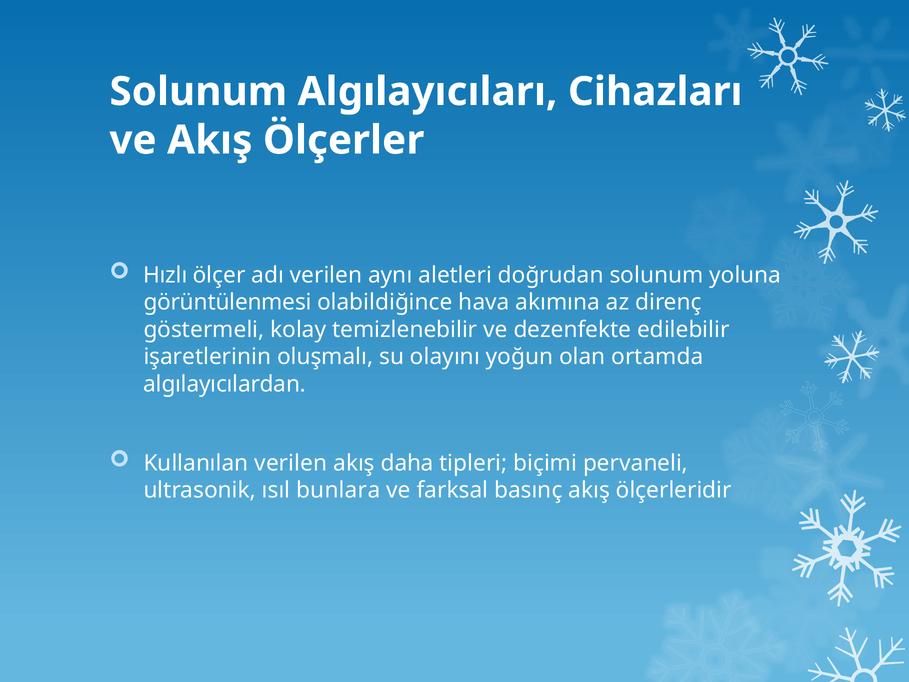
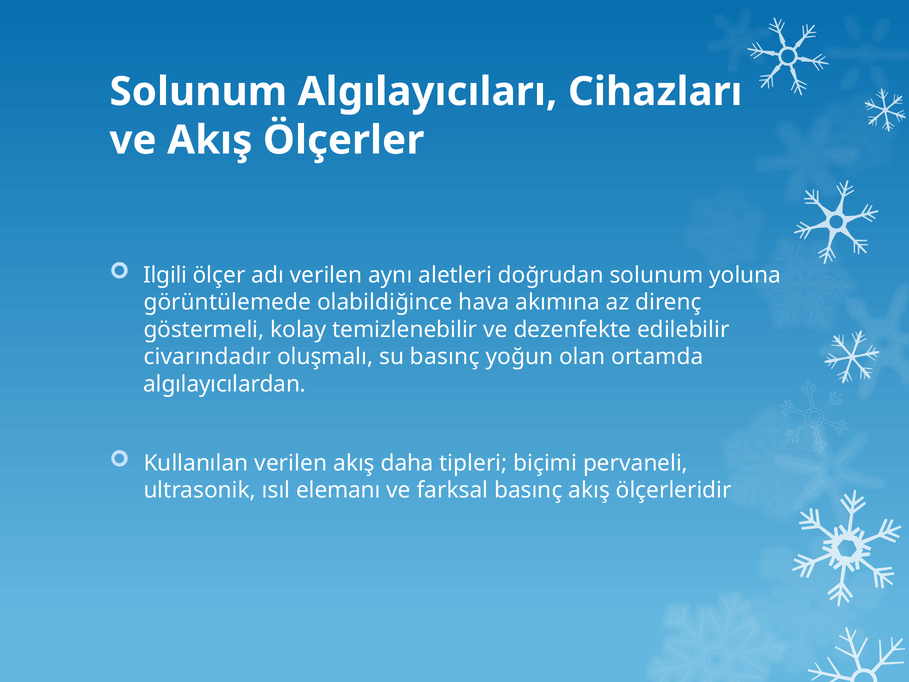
Hızlı: Hızlı -> Ilgili
görüntülenmesi: görüntülenmesi -> görüntülemede
işaretlerinin: işaretlerinin -> civarındadır
su olayını: olayını -> basınç
bunlara: bunlara -> elemanı
